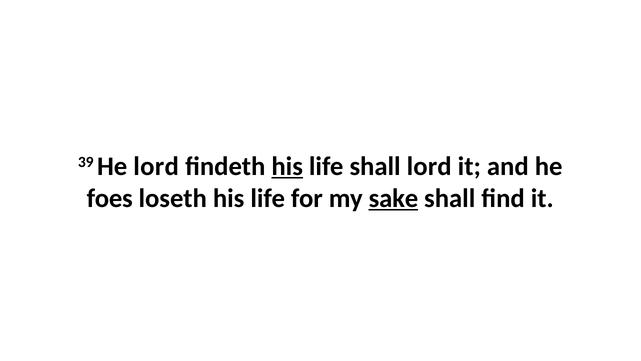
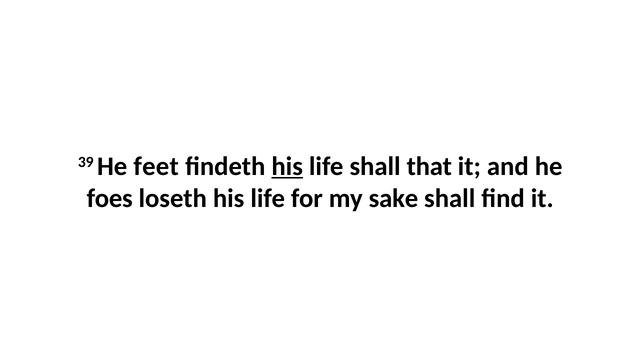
He lord: lord -> feet
shall lord: lord -> that
sake underline: present -> none
